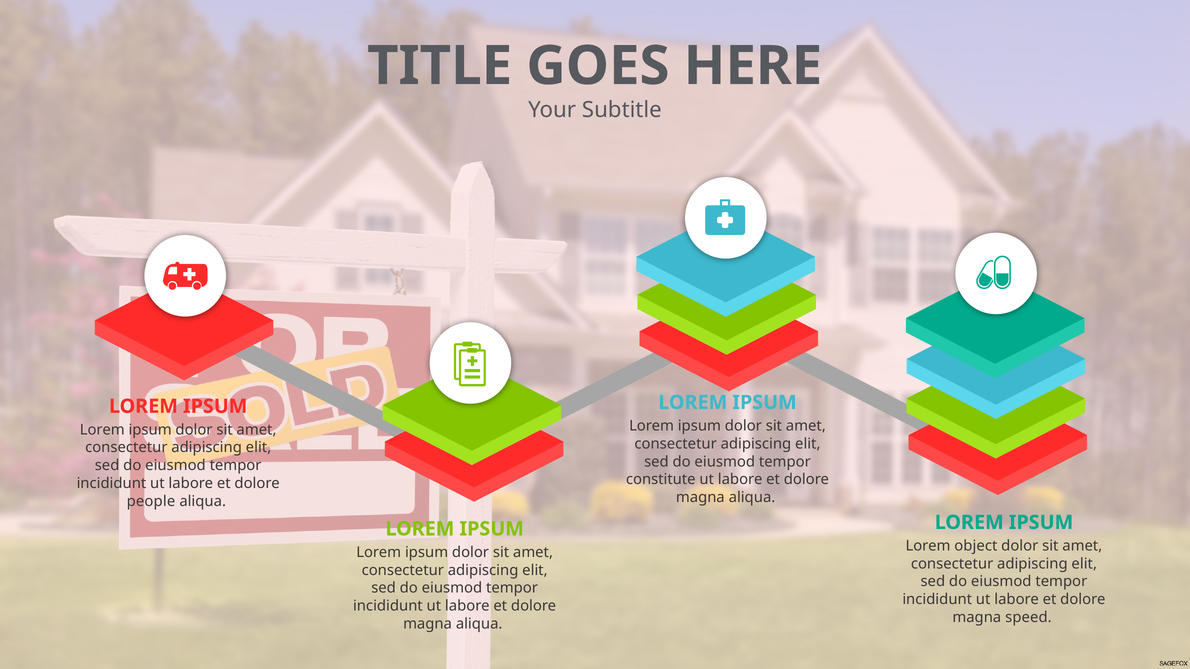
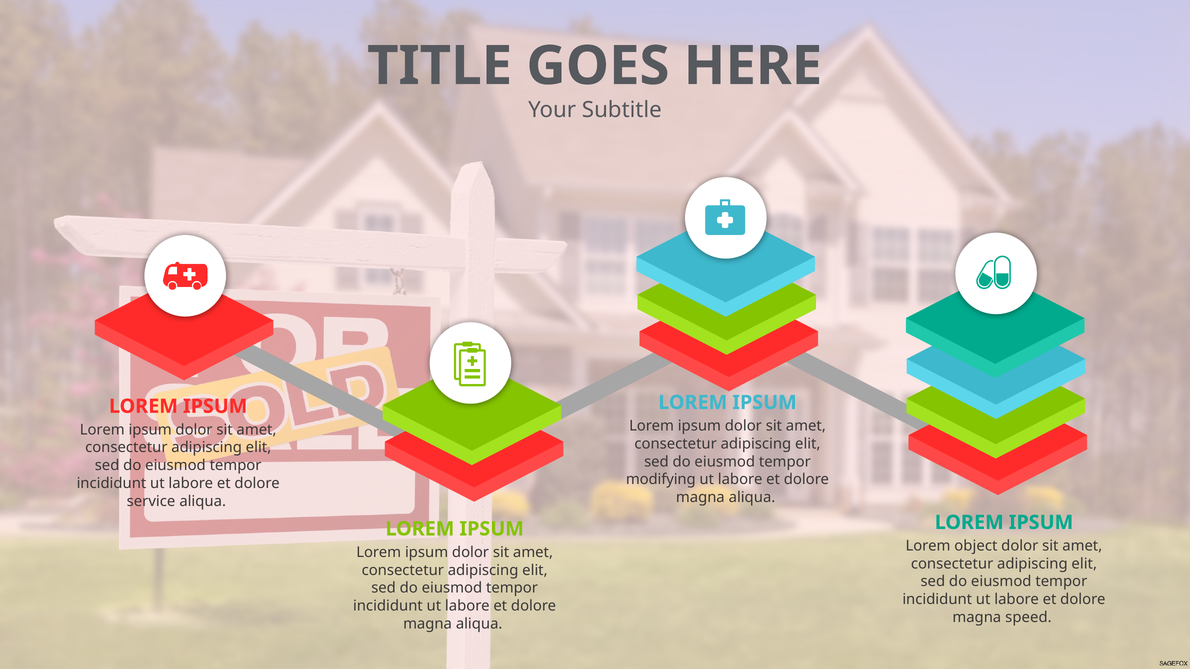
constitute: constitute -> modifying
people: people -> service
